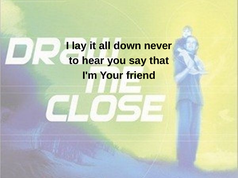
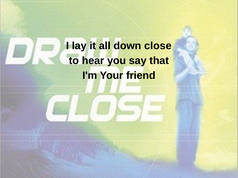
never: never -> close
